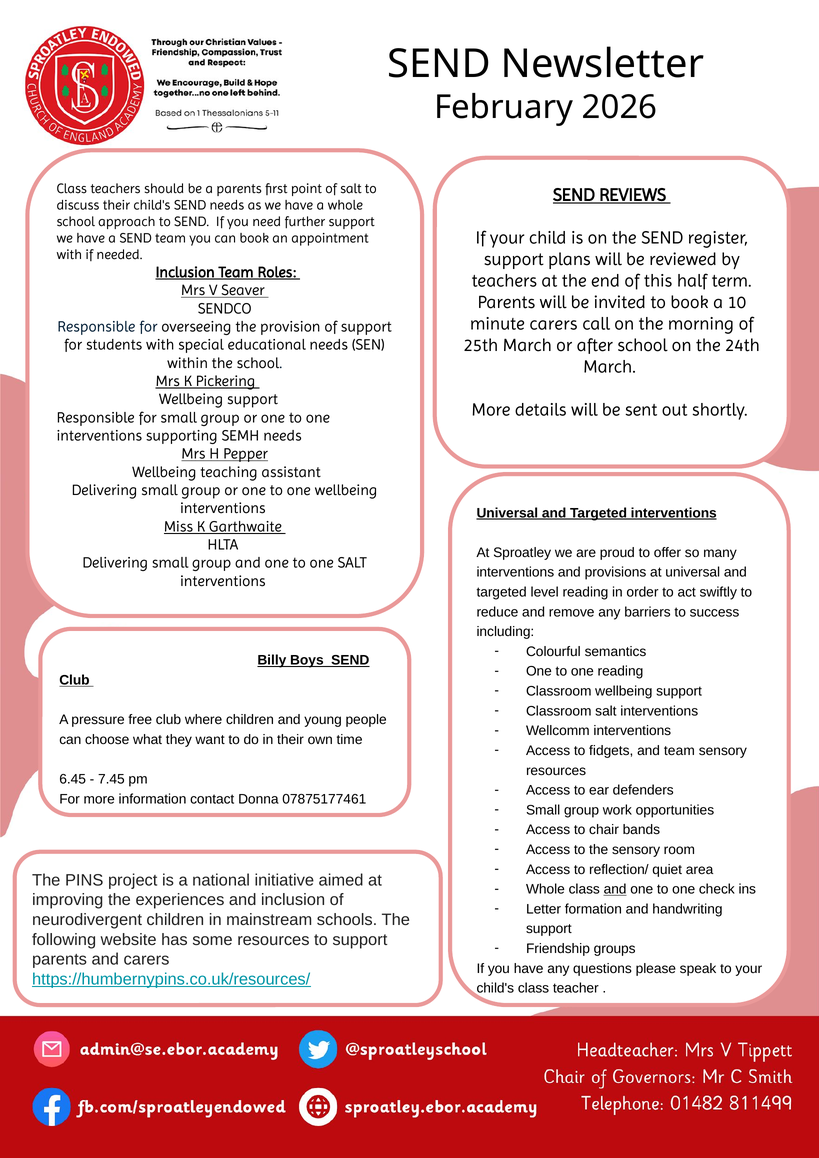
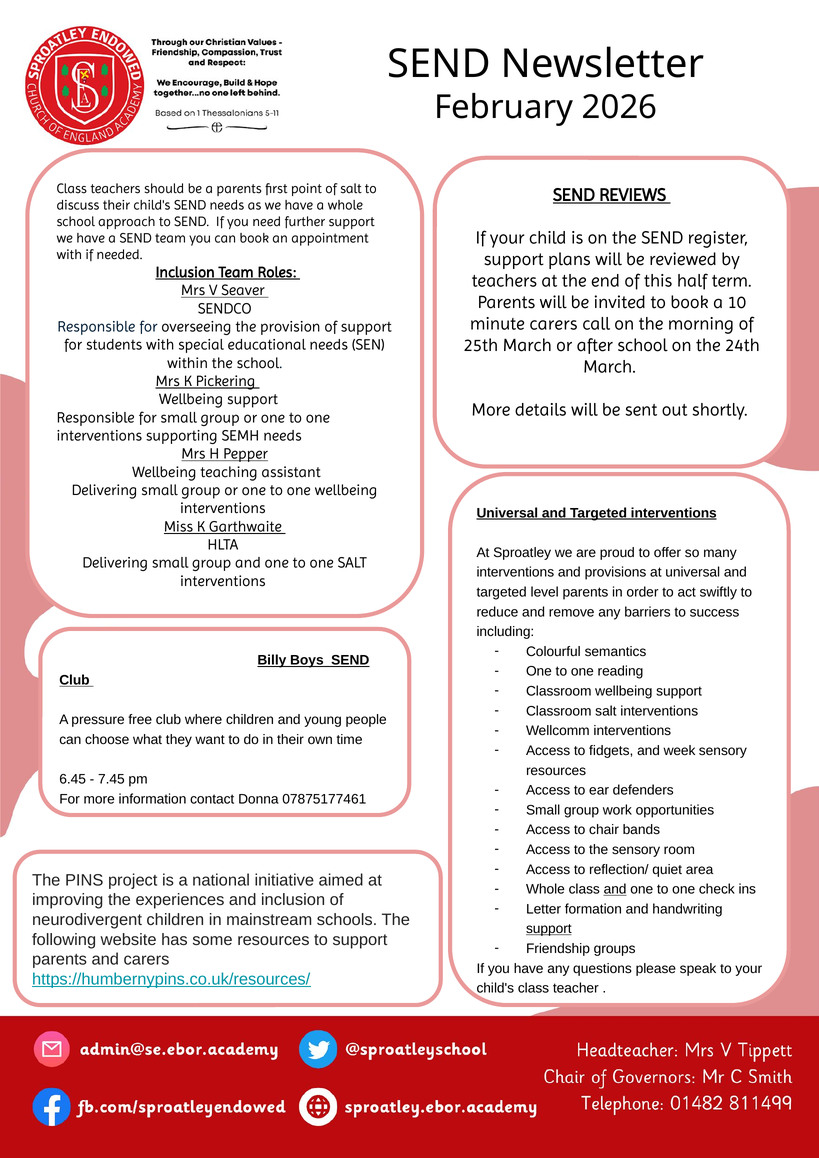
level reading: reading -> parents
and team: team -> week
support at (549, 929) underline: none -> present
